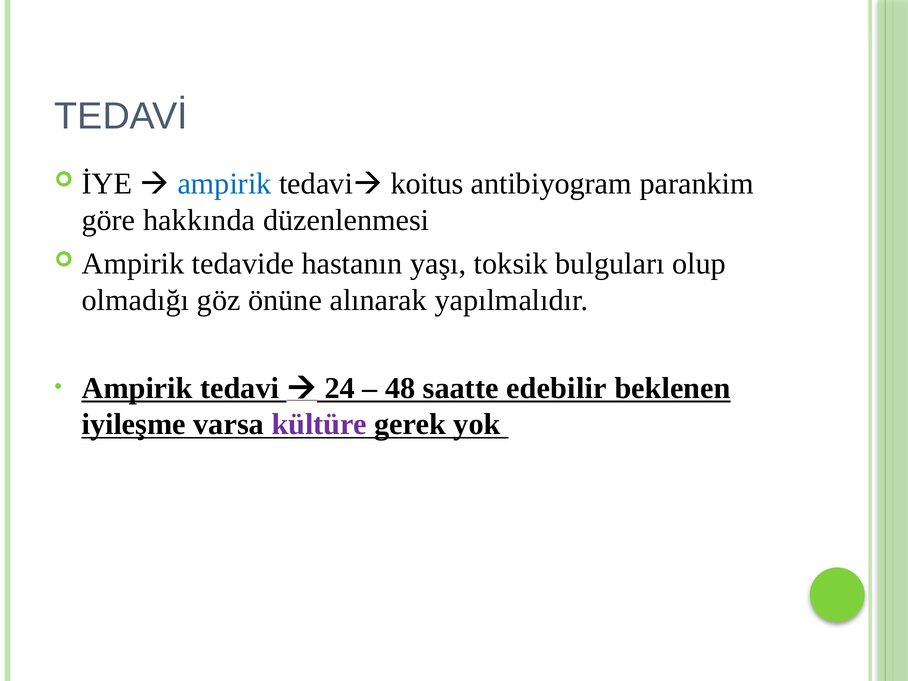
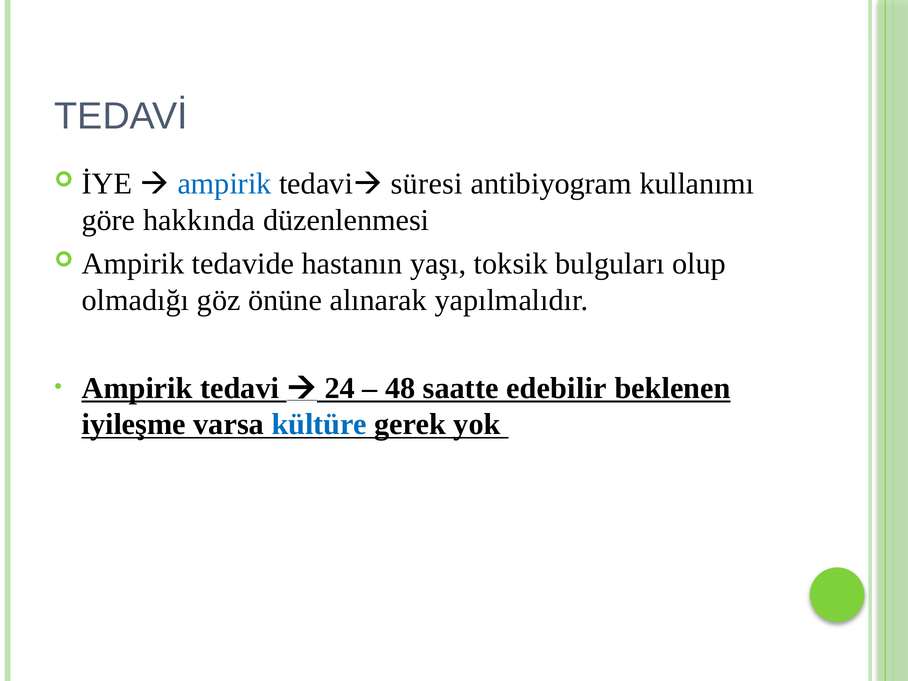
koitus: koitus -> süresi
parankim: parankim -> kullanımı
kültüre colour: purple -> blue
